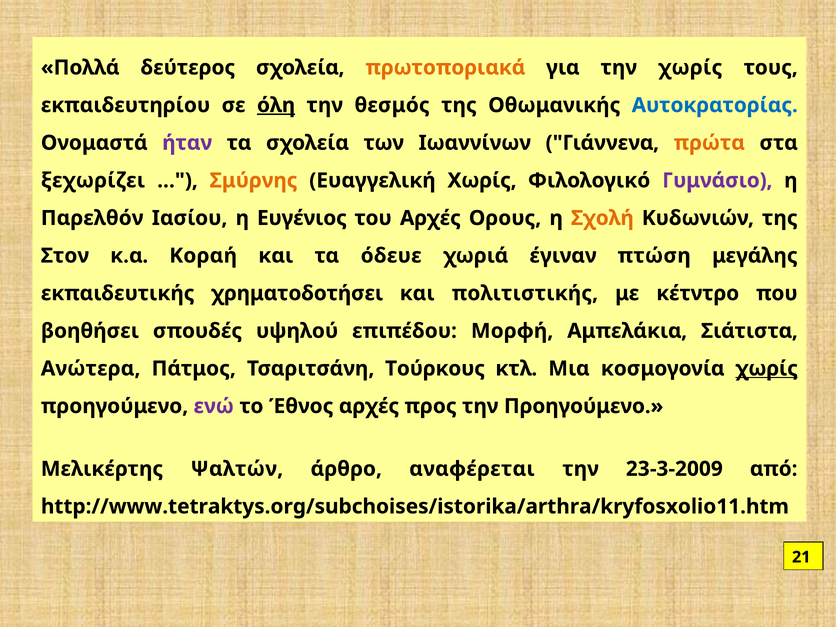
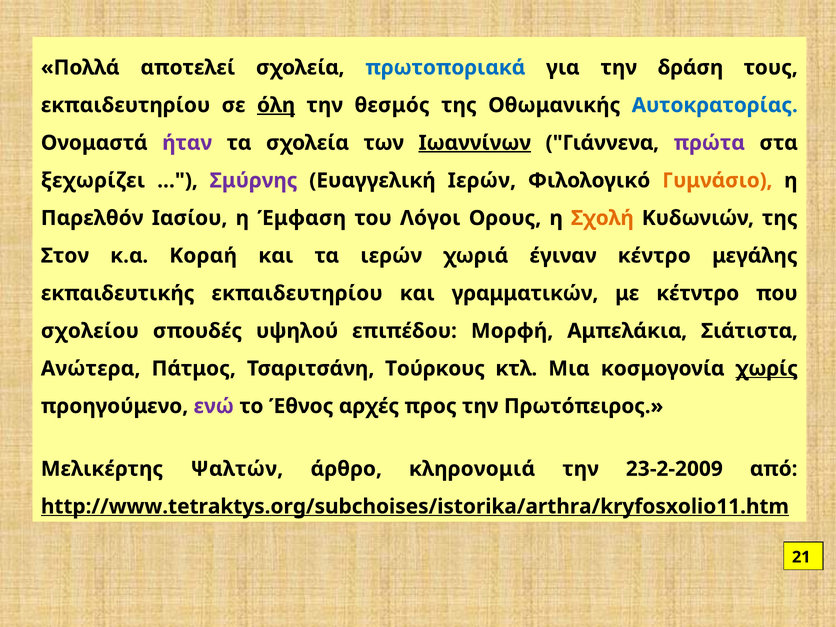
δεύτερος: δεύτερος -> αποτελεί
πρωτοποριακά colour: orange -> blue
την χωρίς: χωρίς -> δράση
Ιωαννίνων underline: none -> present
πρώτα colour: orange -> purple
Σμύρνης colour: orange -> purple
Ευαγγελική Χωρίς: Χωρίς -> Ιερών
Γυμνάσιο colour: purple -> orange
Ευγένιος: Ευγένιος -> Έμφαση
του Αρχές: Αρχές -> Λόγοι
τα όδευε: όδευε -> ιερών
πτώση: πτώση -> κέντρο
εκπαιδευτικής χρηματοδοτήσει: χρηματοδοτήσει -> εκπαιδευτηρίου
πολιτιστικής: πολιτιστικής -> γραμματικών
βοηθήσει: βοηθήσει -> σχολείου
την Προηγούμενο: Προηγούμενο -> Πρωτόπειρος
αναφέρεται: αναφέρεται -> κληρονομιά
23-3-2009: 23-3-2009 -> 23-2-2009
http://www.tetraktys.org/subchoises/istorika/arthra/kryfosxolio11.htm underline: none -> present
